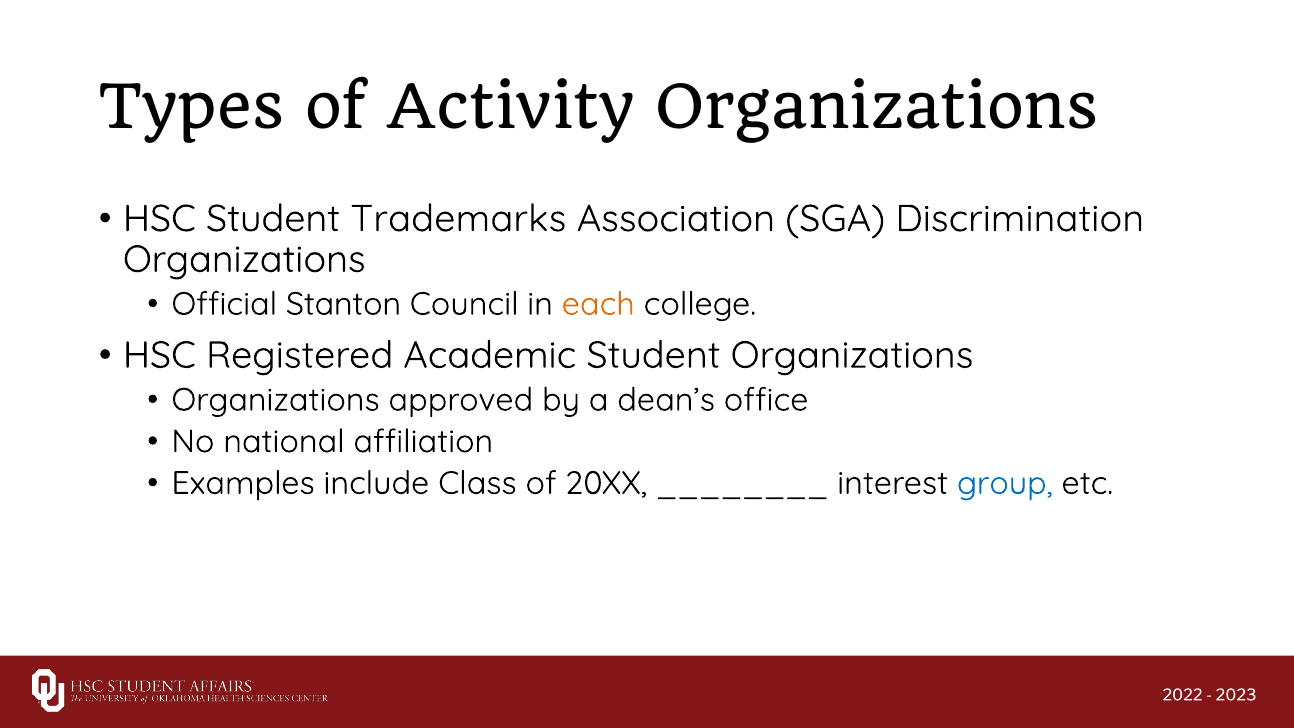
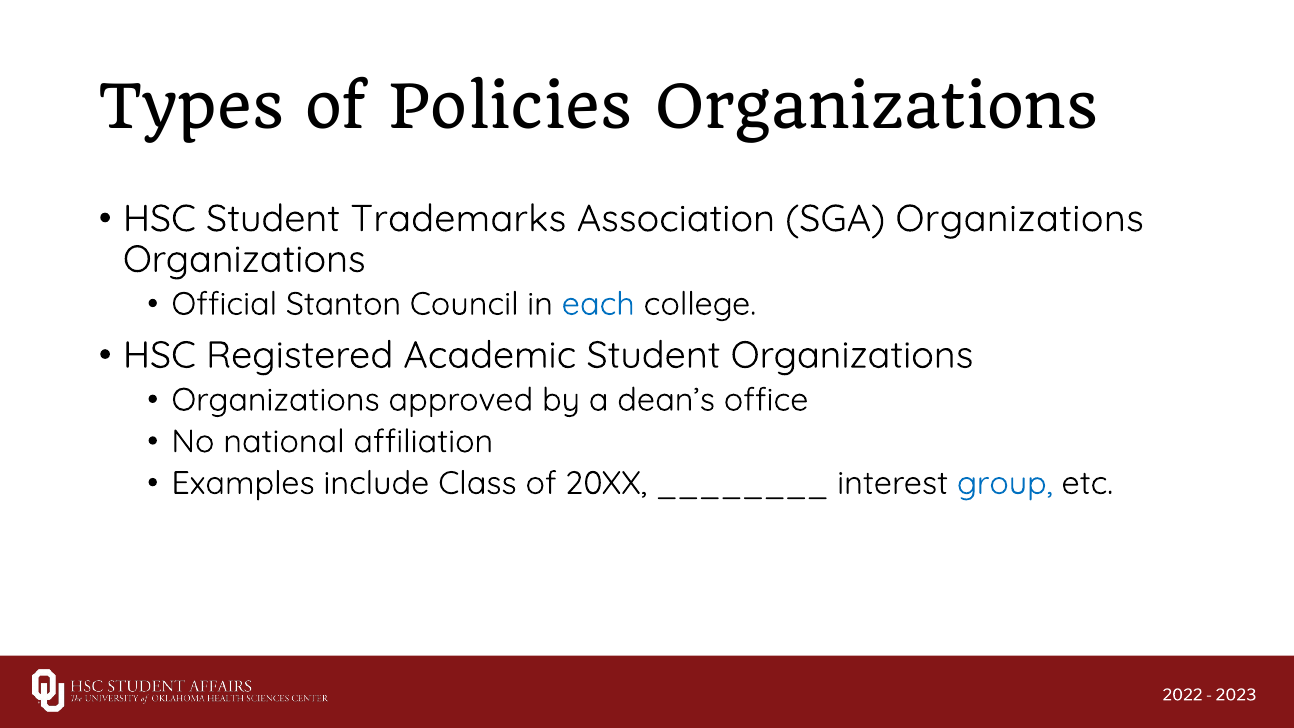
Activity: Activity -> Policies
SGA Discrimination: Discrimination -> Organizations
each colour: orange -> blue
